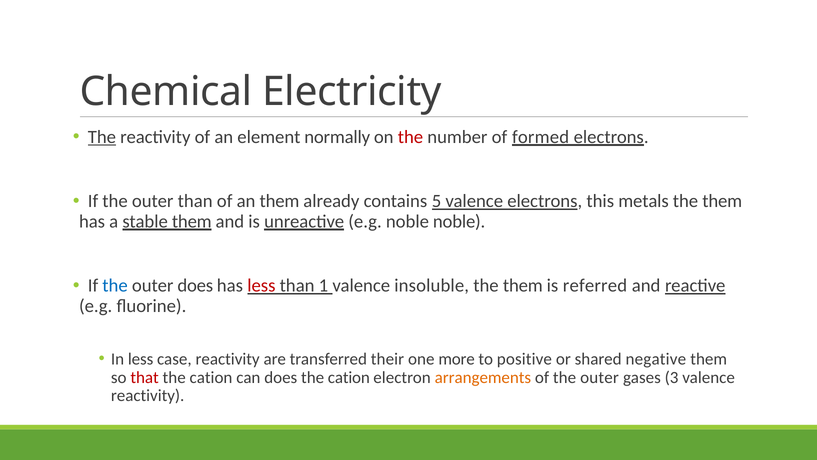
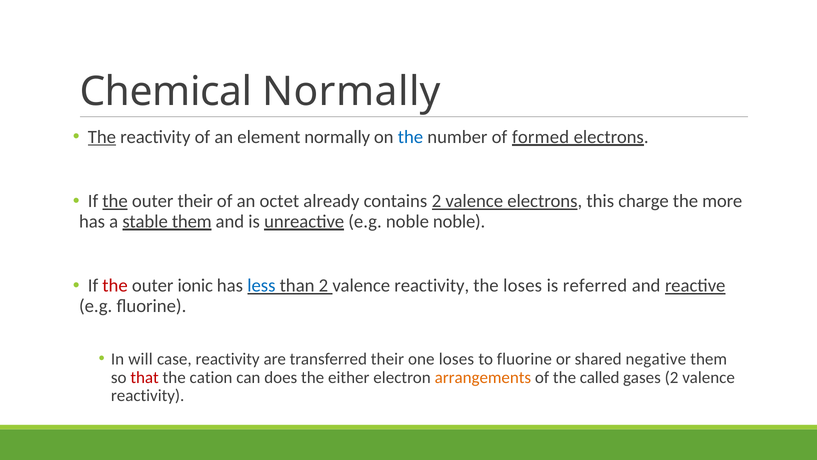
Chemical Electricity: Electricity -> Normally
the at (410, 137) colour: red -> blue
the at (115, 201) underline: none -> present
outer than: than -> their
an them: them -> octet
contains 5: 5 -> 2
metals: metals -> charge
them at (722, 201): them -> more
the at (115, 285) colour: blue -> red
outer does: does -> ionic
less at (261, 285) colour: red -> blue
than 1: 1 -> 2
insoluble at (432, 285): insoluble -> reactivity
them at (523, 285): them -> loses
In less: less -> will
one more: more -> loses
to positive: positive -> fluorine
cation at (349, 377): cation -> either
of the outer: outer -> called
gases 3: 3 -> 2
